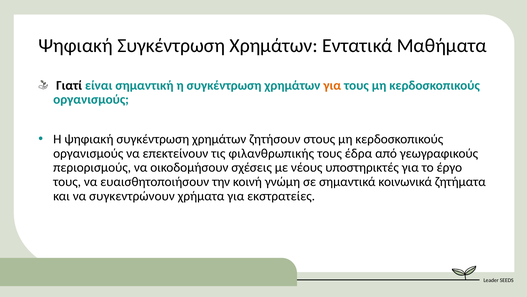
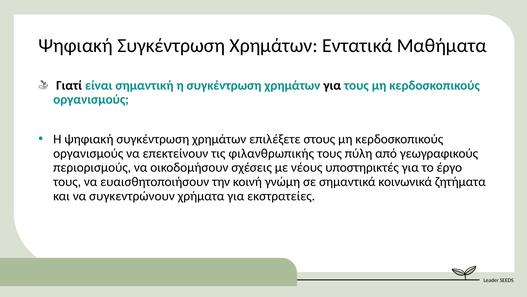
για at (332, 85) colour: orange -> black
ζητήσουν: ζητήσουν -> επιλέξετε
έδρα: έδρα -> πύλη
